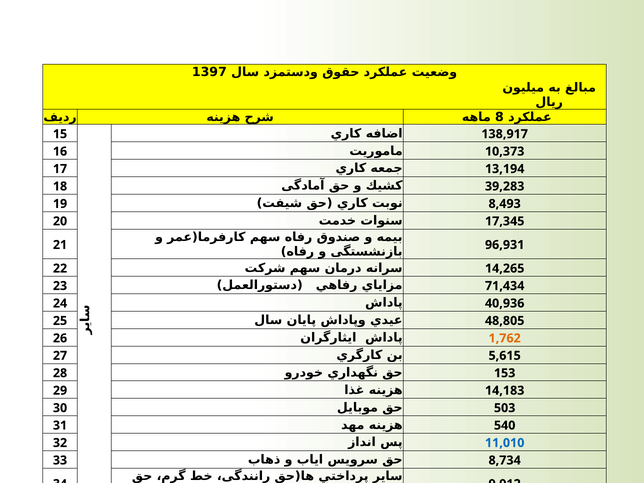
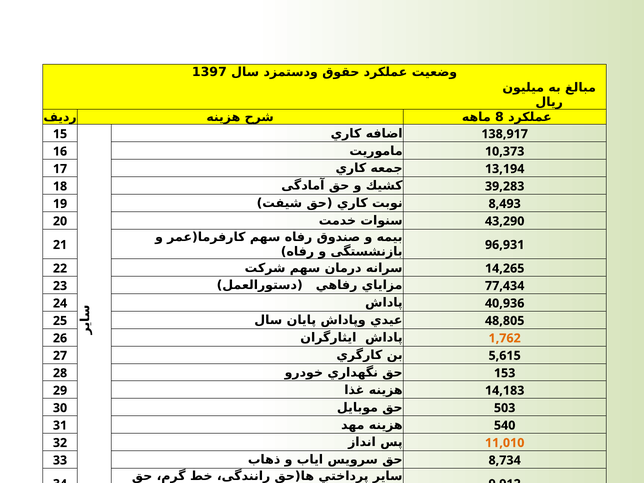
17,345: 17,345 -> 43,290
71,434: 71,434 -> 77,434
11,010 colour: blue -> orange
